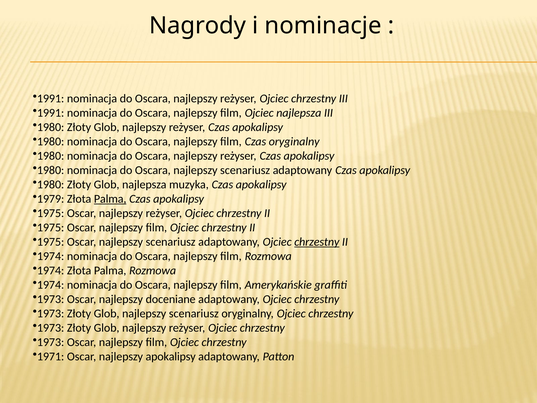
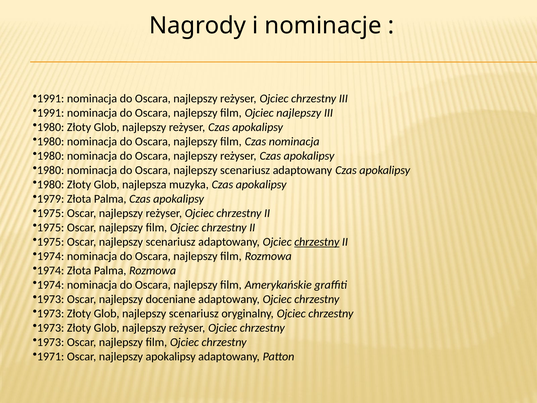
Ojciec najlepsza: najlepsza -> najlepszy
Czas oryginalny: oryginalny -> nominacja
Palma at (110, 199) underline: present -> none
